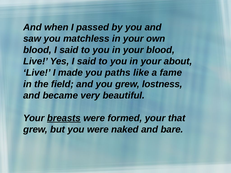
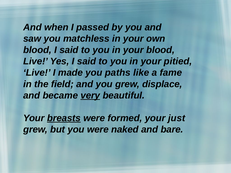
about: about -> pitied
lostness: lostness -> displace
very underline: none -> present
that: that -> just
